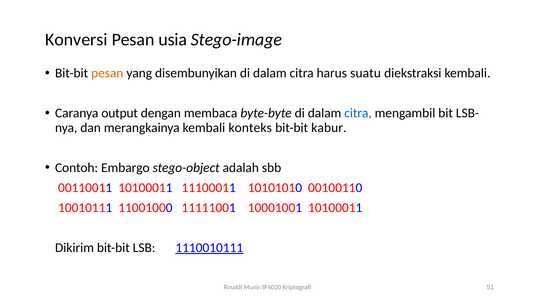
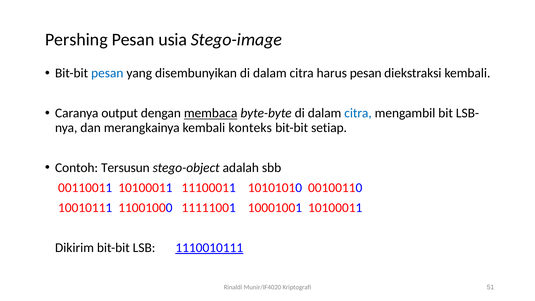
Konversi: Konversi -> Pershing
pesan at (107, 73) colour: orange -> blue
harus suatu: suatu -> pesan
membaca underline: none -> present
kabur: kabur -> setiap
Embargo: Embargo -> Tersusun
